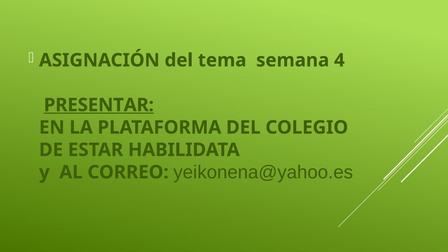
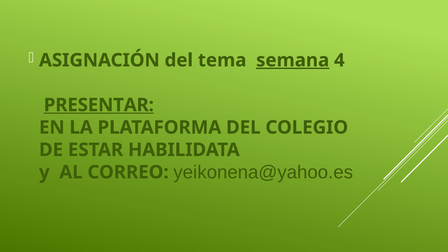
semana underline: none -> present
